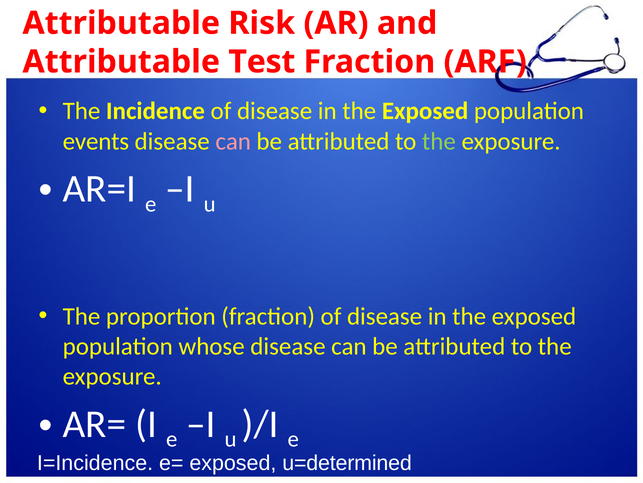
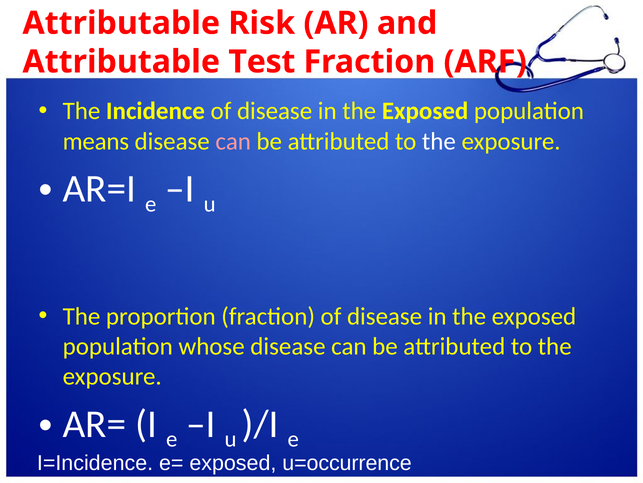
events: events -> means
the at (439, 141) colour: light green -> white
u=determined: u=determined -> u=occurrence
